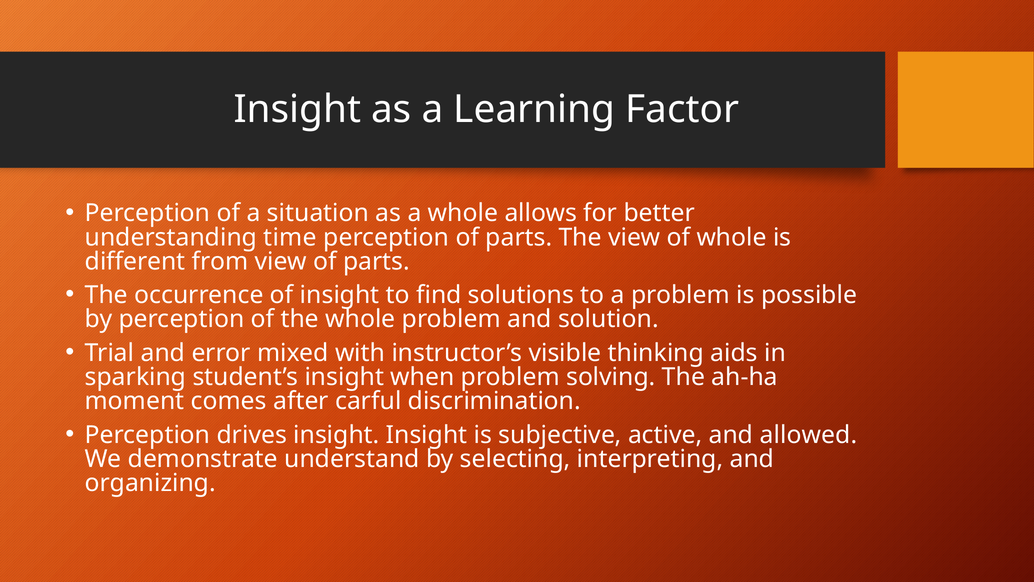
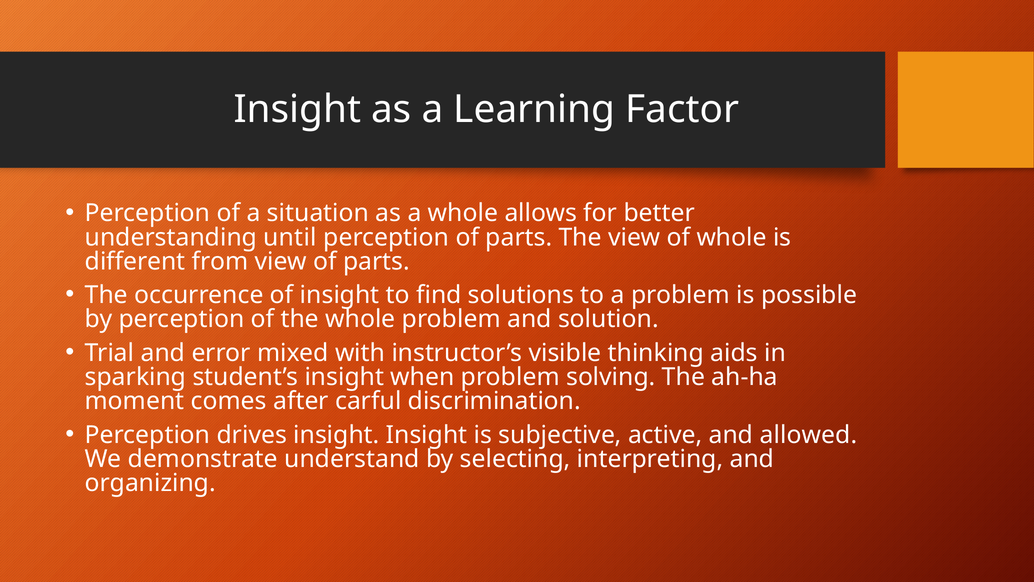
time: time -> until
